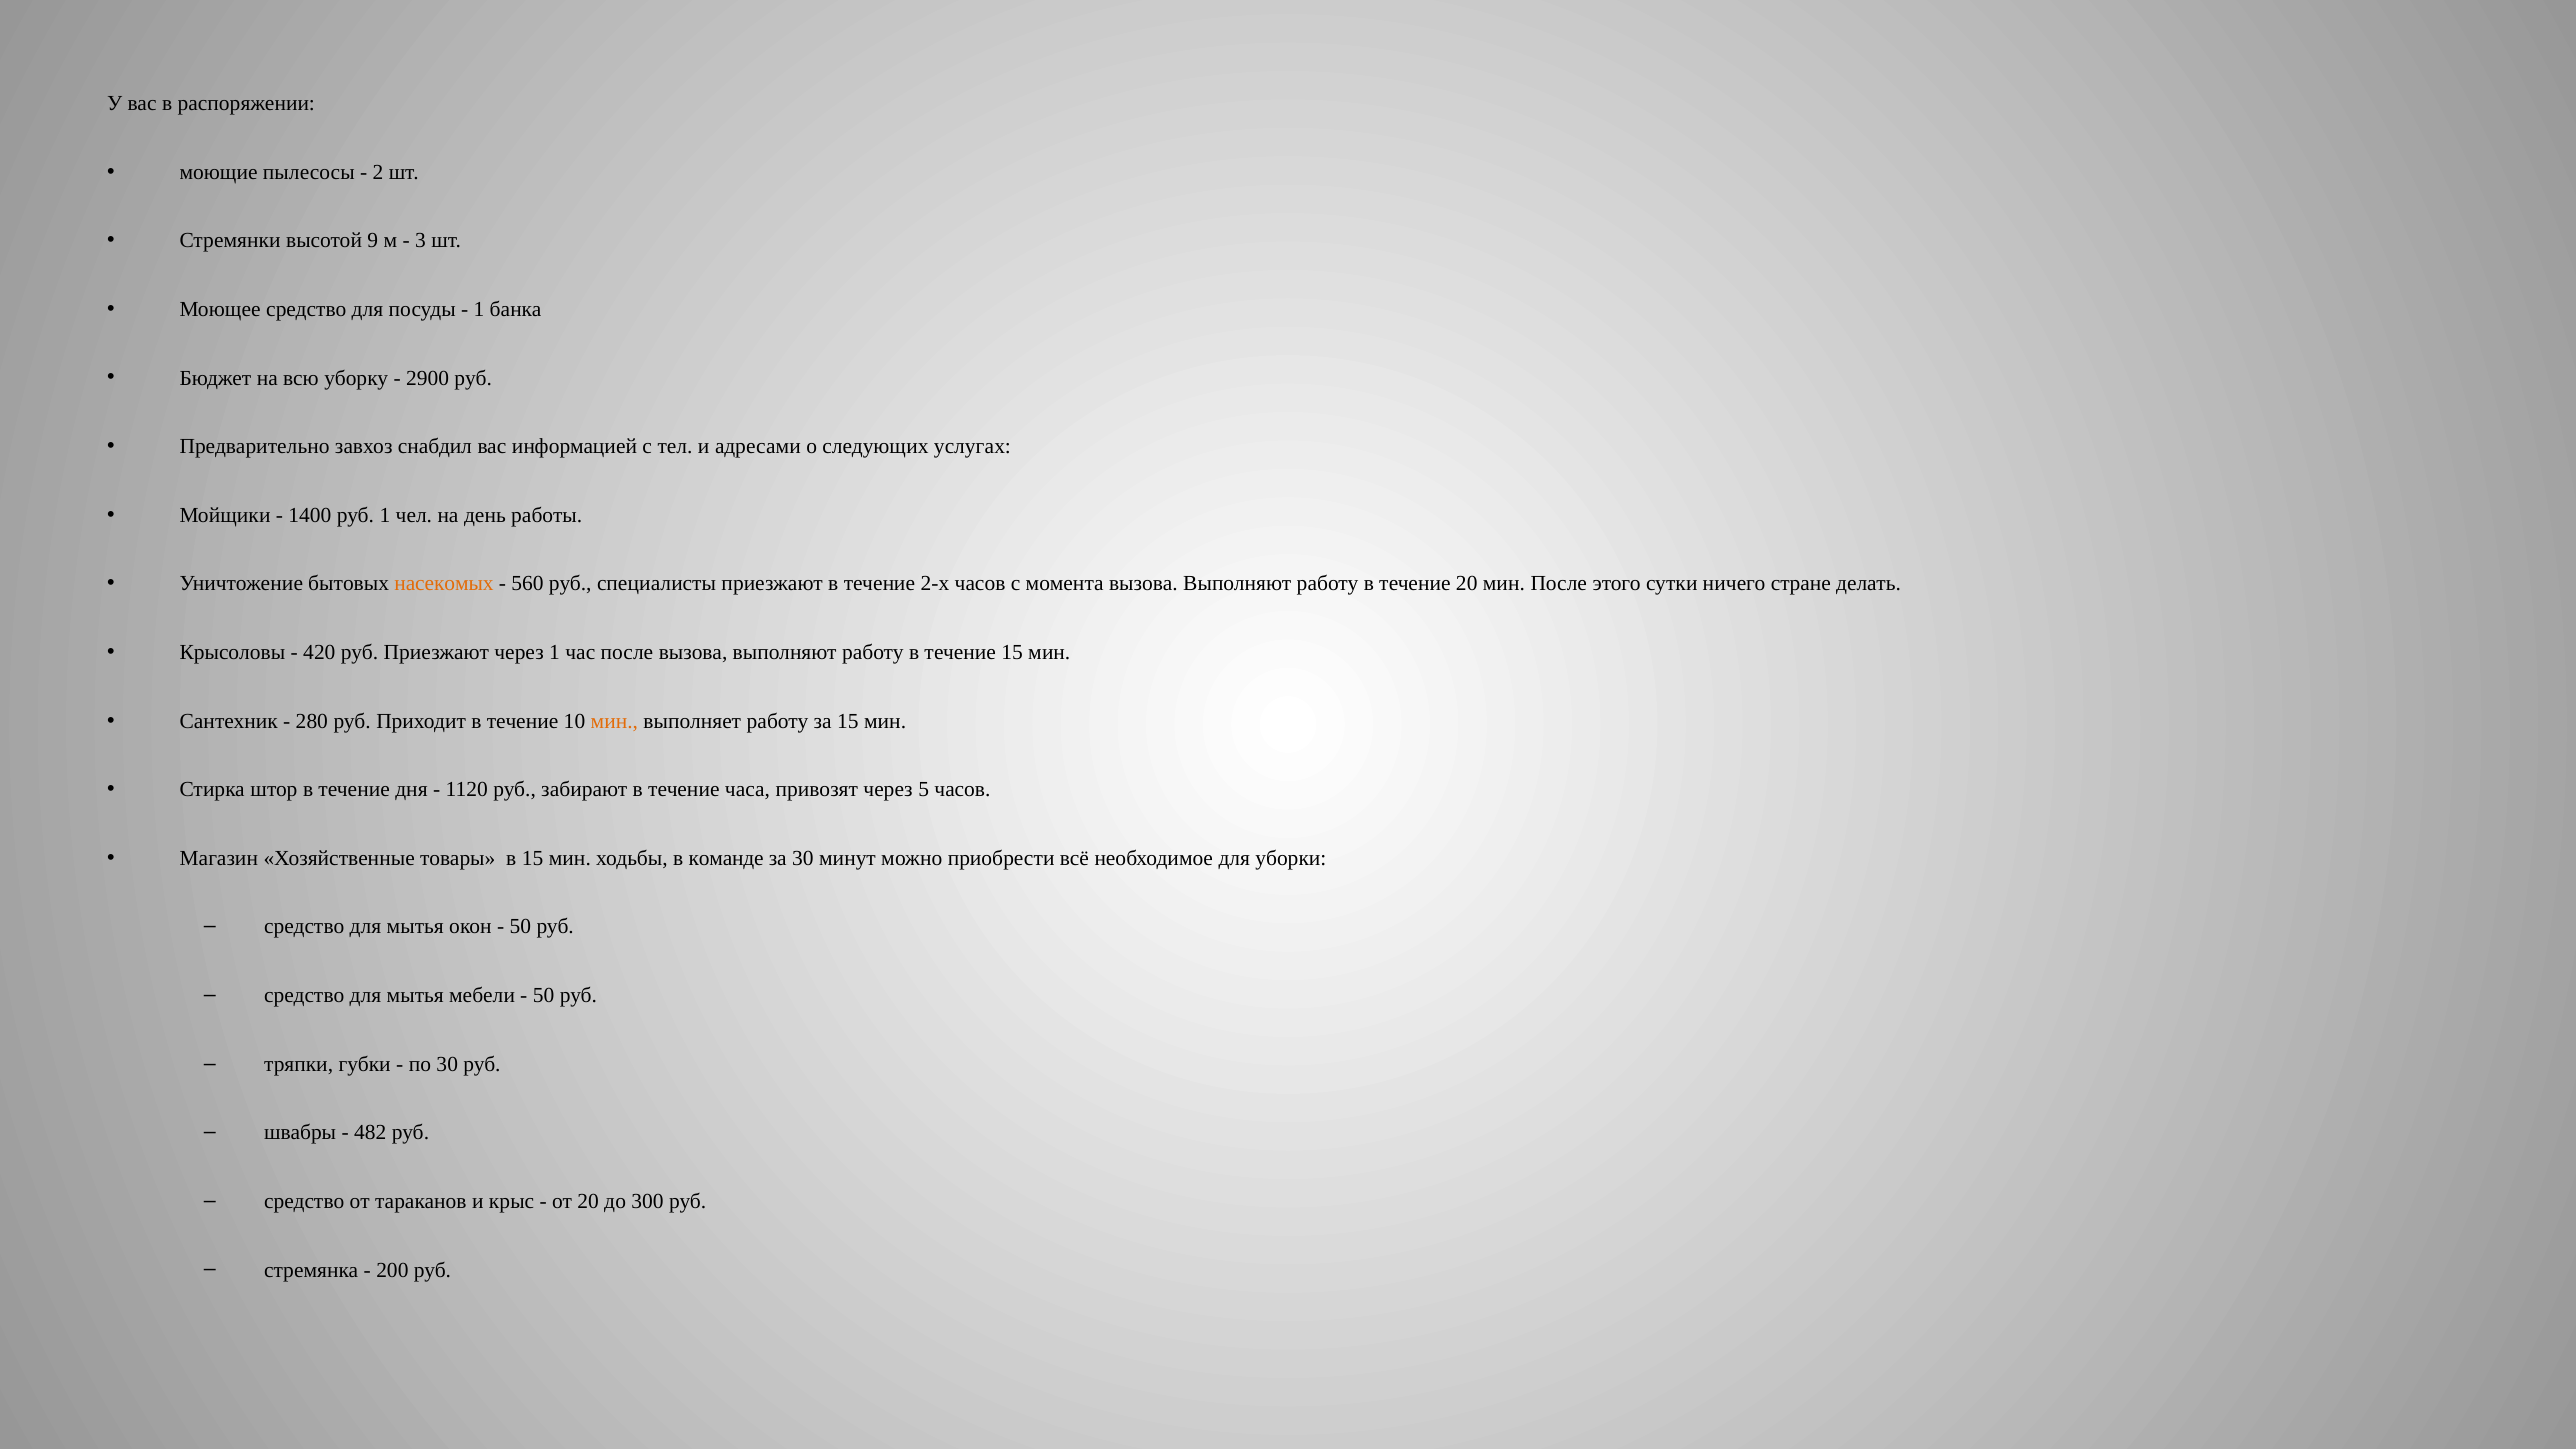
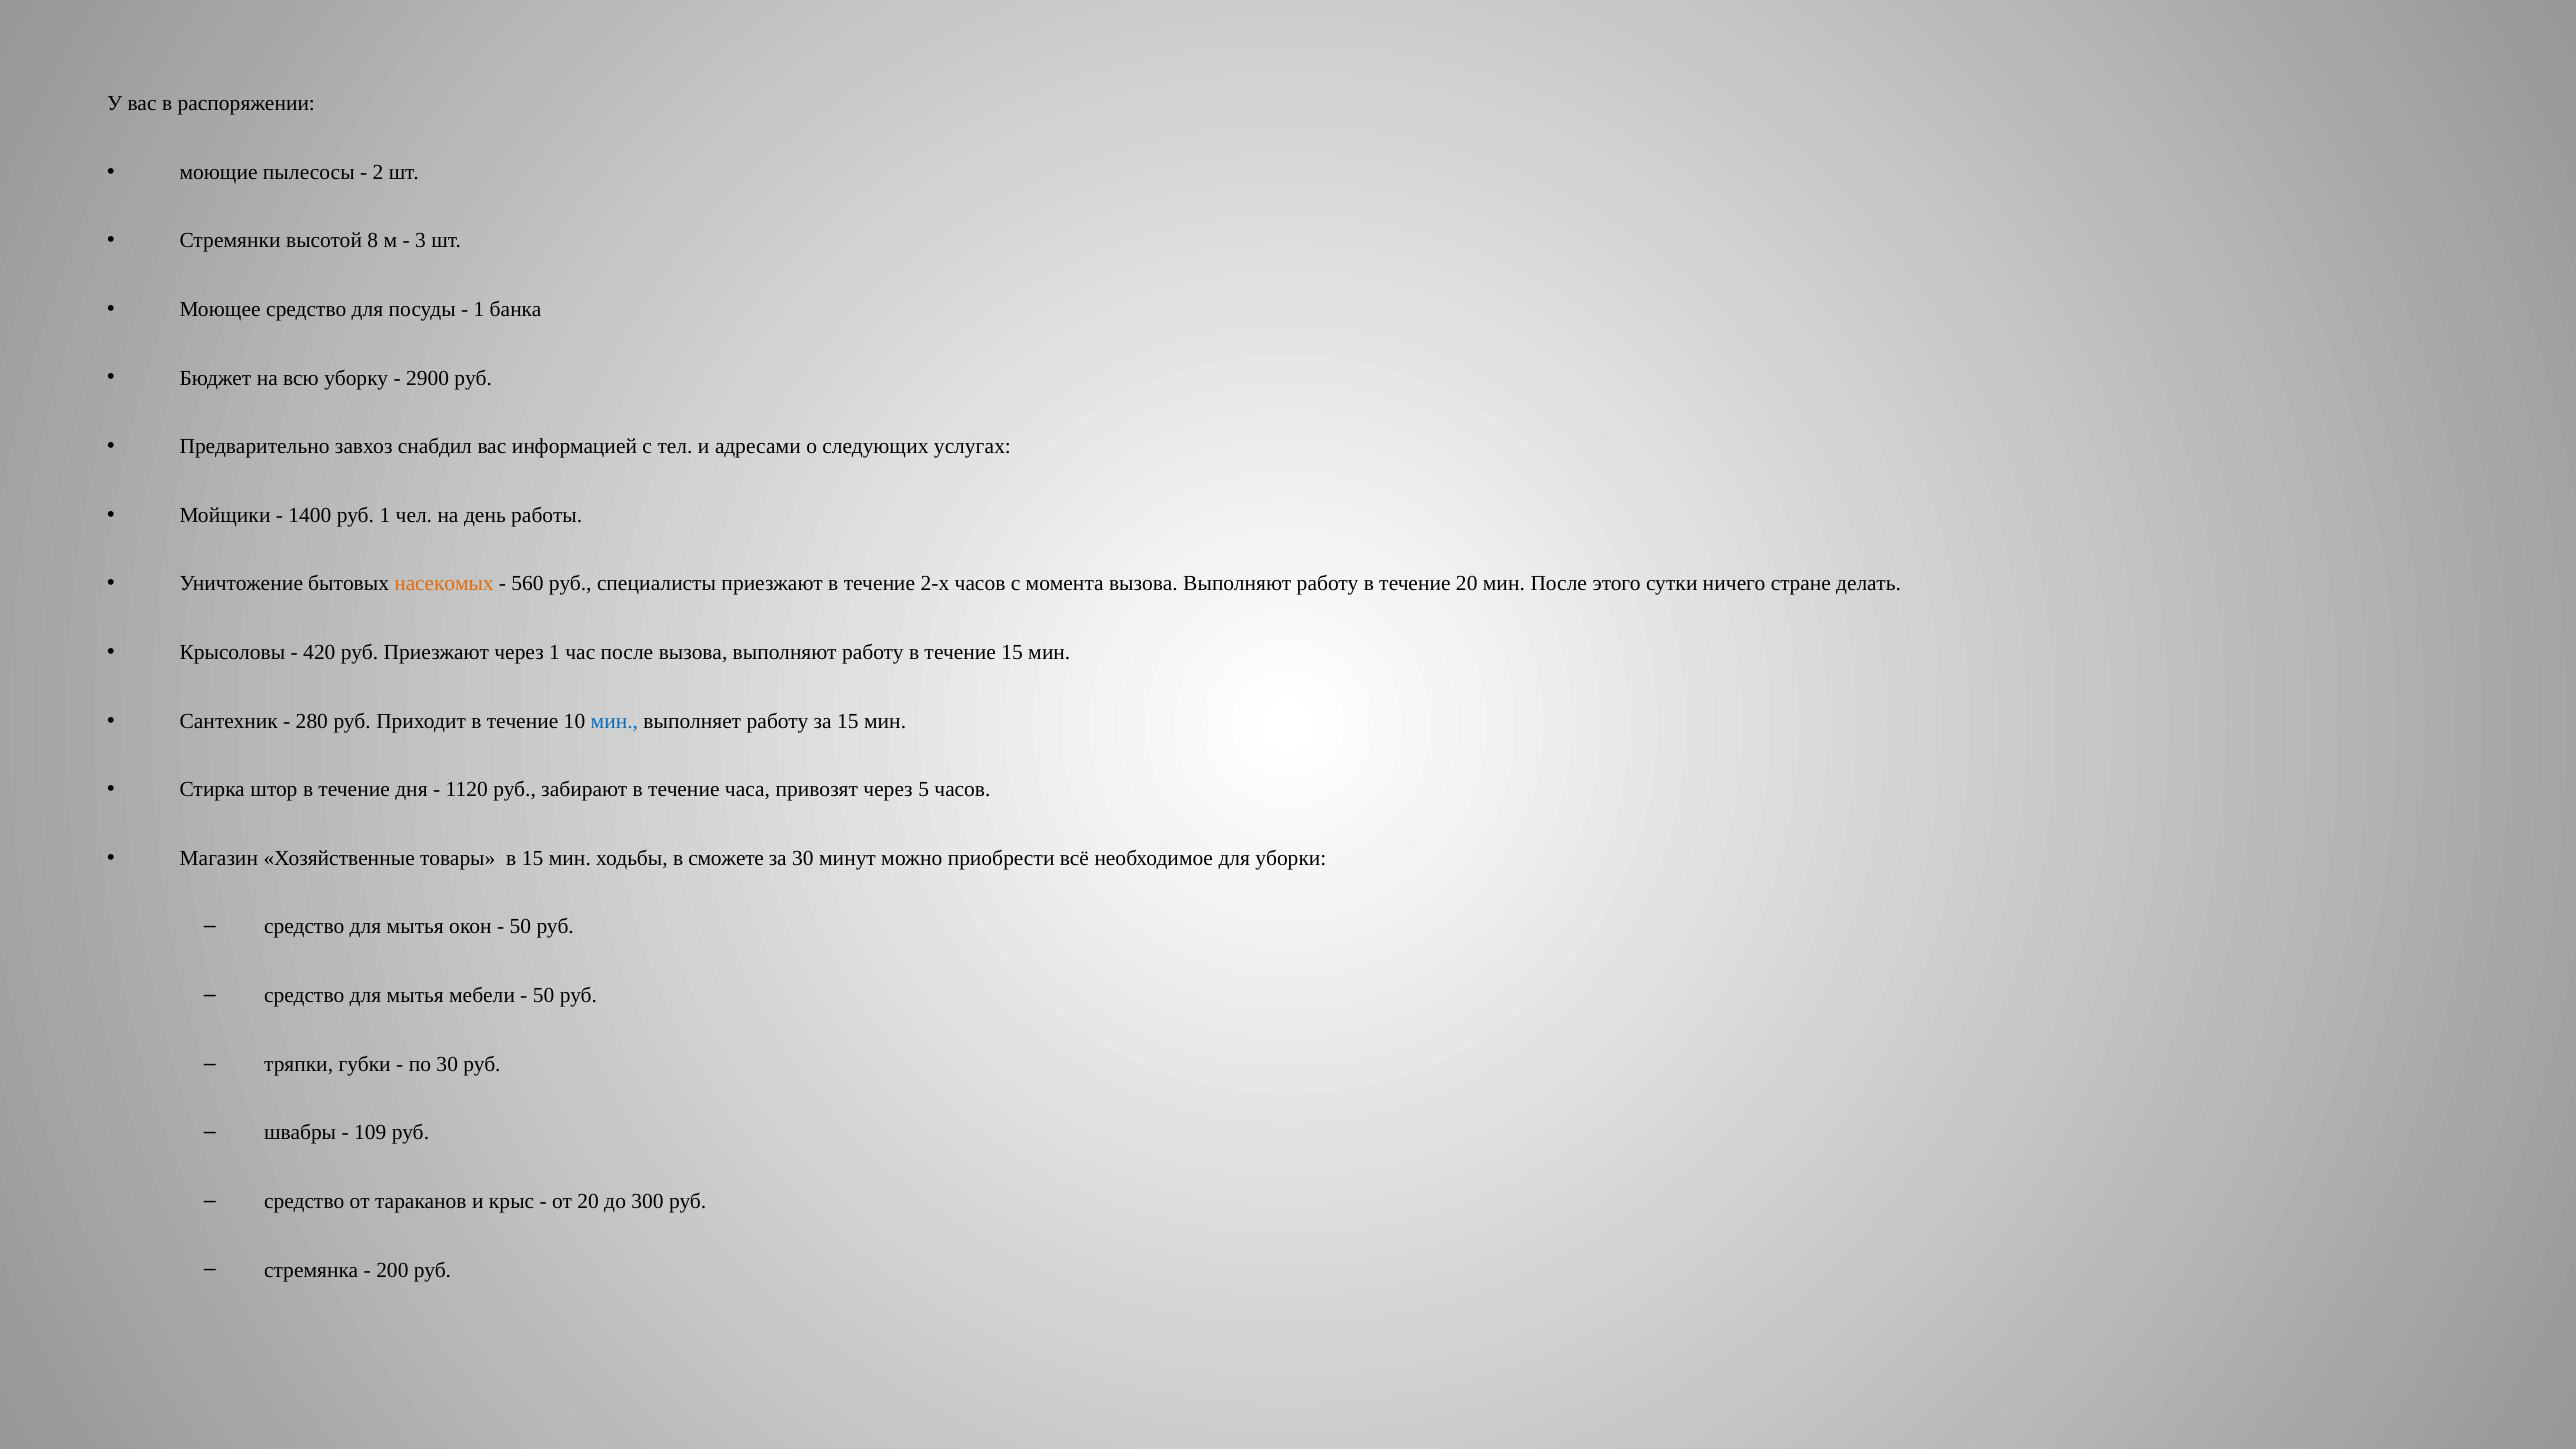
9: 9 -> 8
мин at (614, 721) colour: orange -> blue
команде: команде -> сможете
482: 482 -> 109
